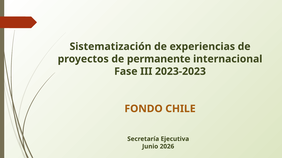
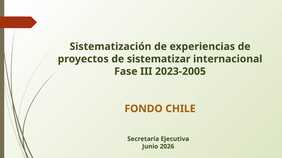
permanente: permanente -> sistematizar
2023-2023: 2023-2023 -> 2023-2005
